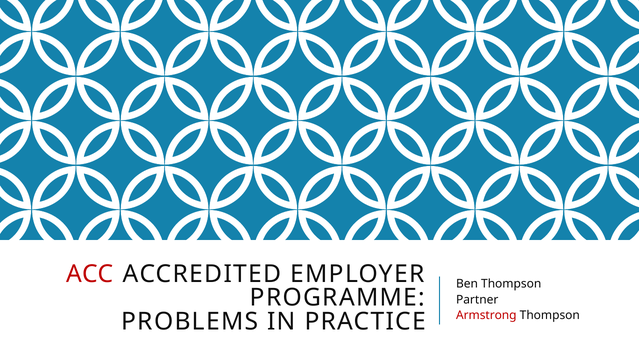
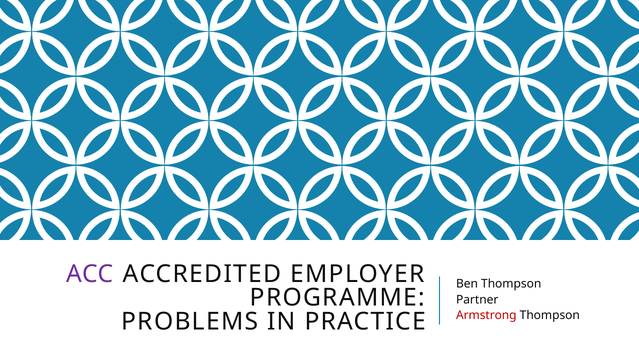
ACC colour: red -> purple
